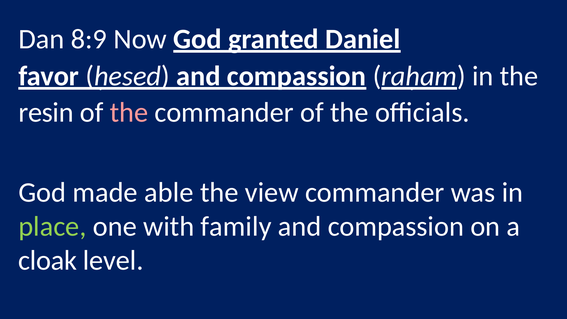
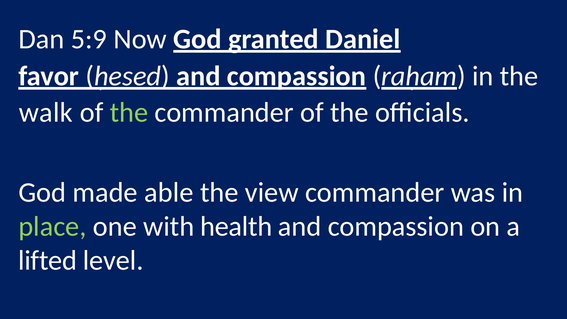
8:9: 8:9 -> 5:9
resin: resin -> walk
the at (129, 112) colour: pink -> light green
family: family -> health
cloak: cloak -> lifted
